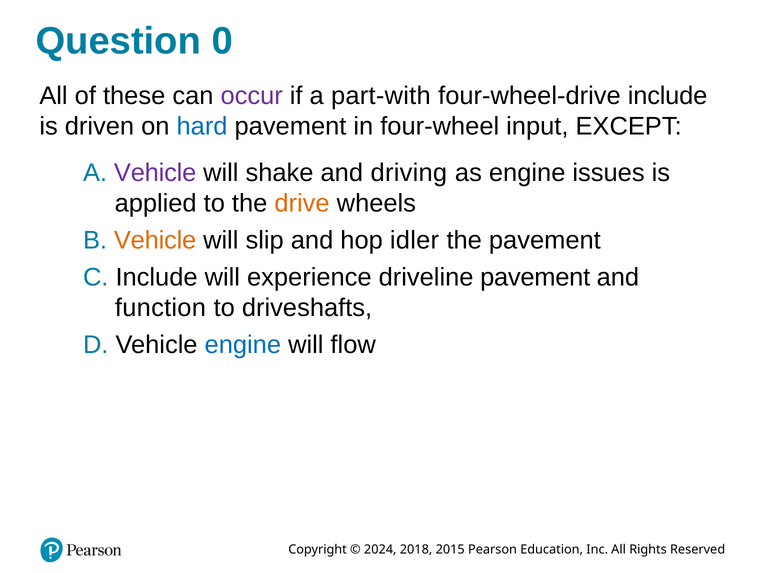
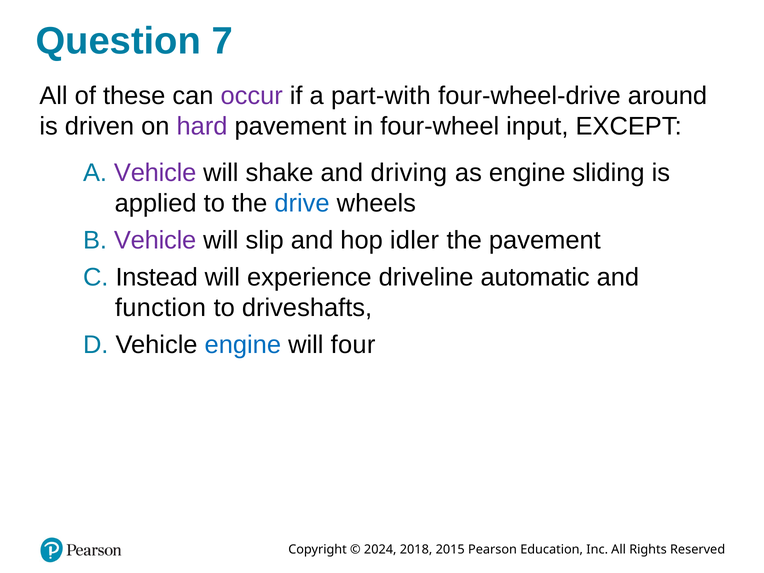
0: 0 -> 7
four-wheel-drive include: include -> around
hard colour: blue -> purple
issues: issues -> sliding
drive colour: orange -> blue
Vehicle at (155, 240) colour: orange -> purple
C Include: Include -> Instead
driveline pavement: pavement -> automatic
flow: flow -> four
